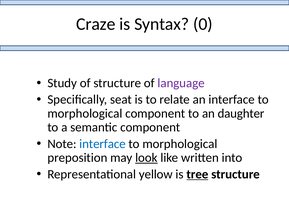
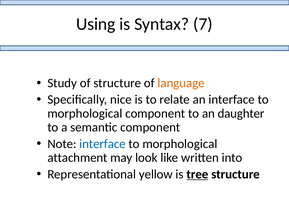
Craze: Craze -> Using
0: 0 -> 7
language colour: purple -> orange
seat: seat -> nice
preposition: preposition -> attachment
look underline: present -> none
